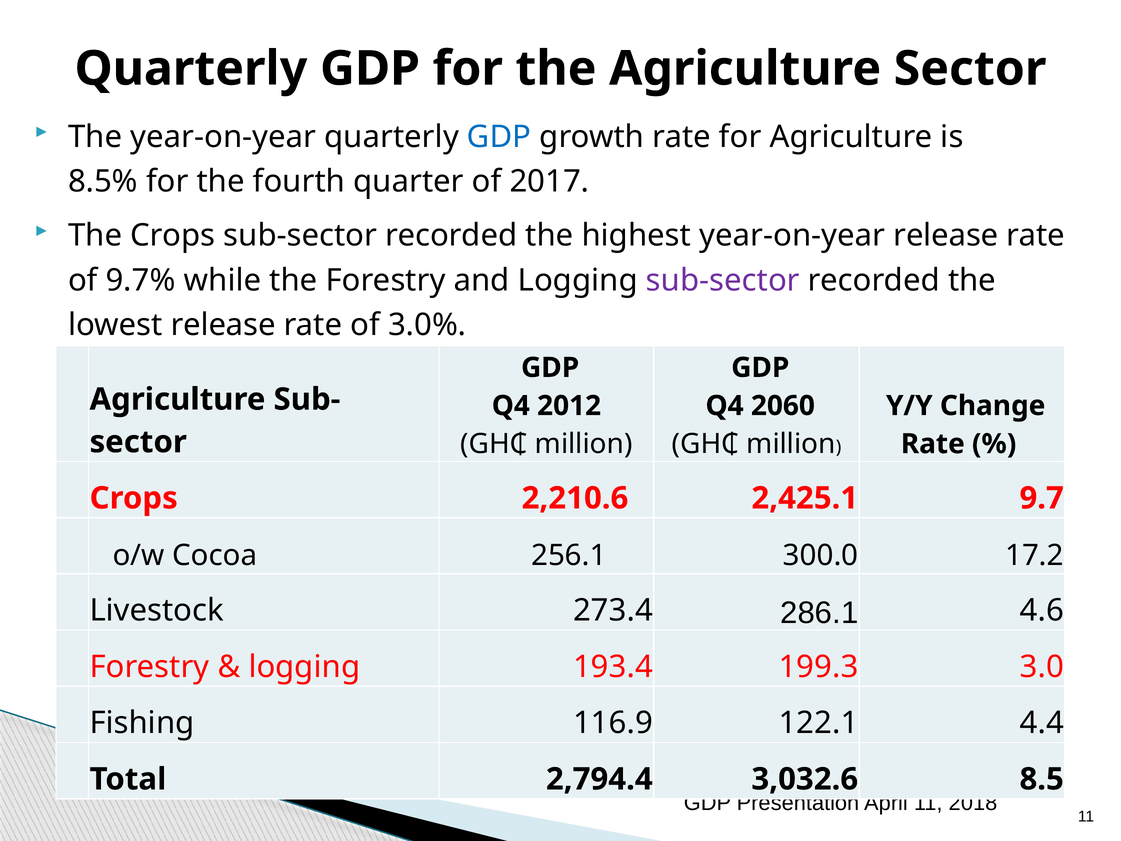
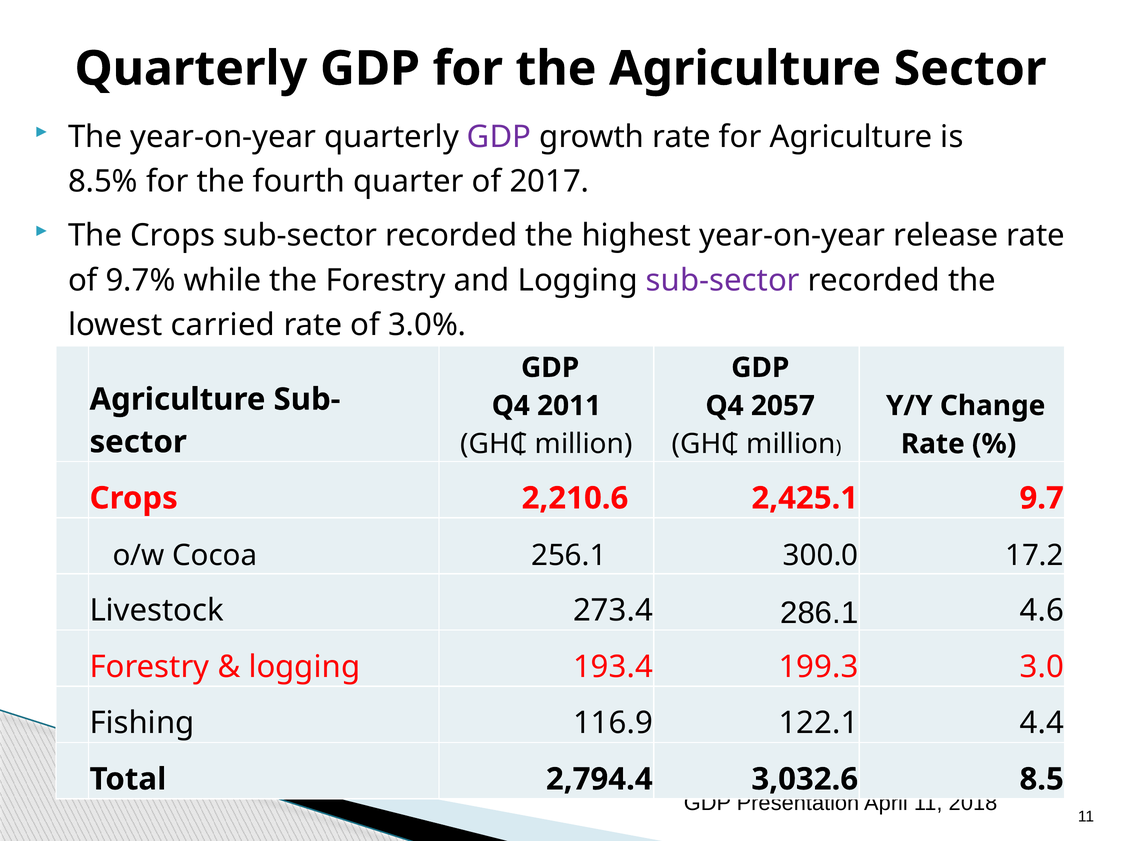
GDP at (499, 137) colour: blue -> purple
lowest release: release -> carried
2012: 2012 -> 2011
2060: 2060 -> 2057
